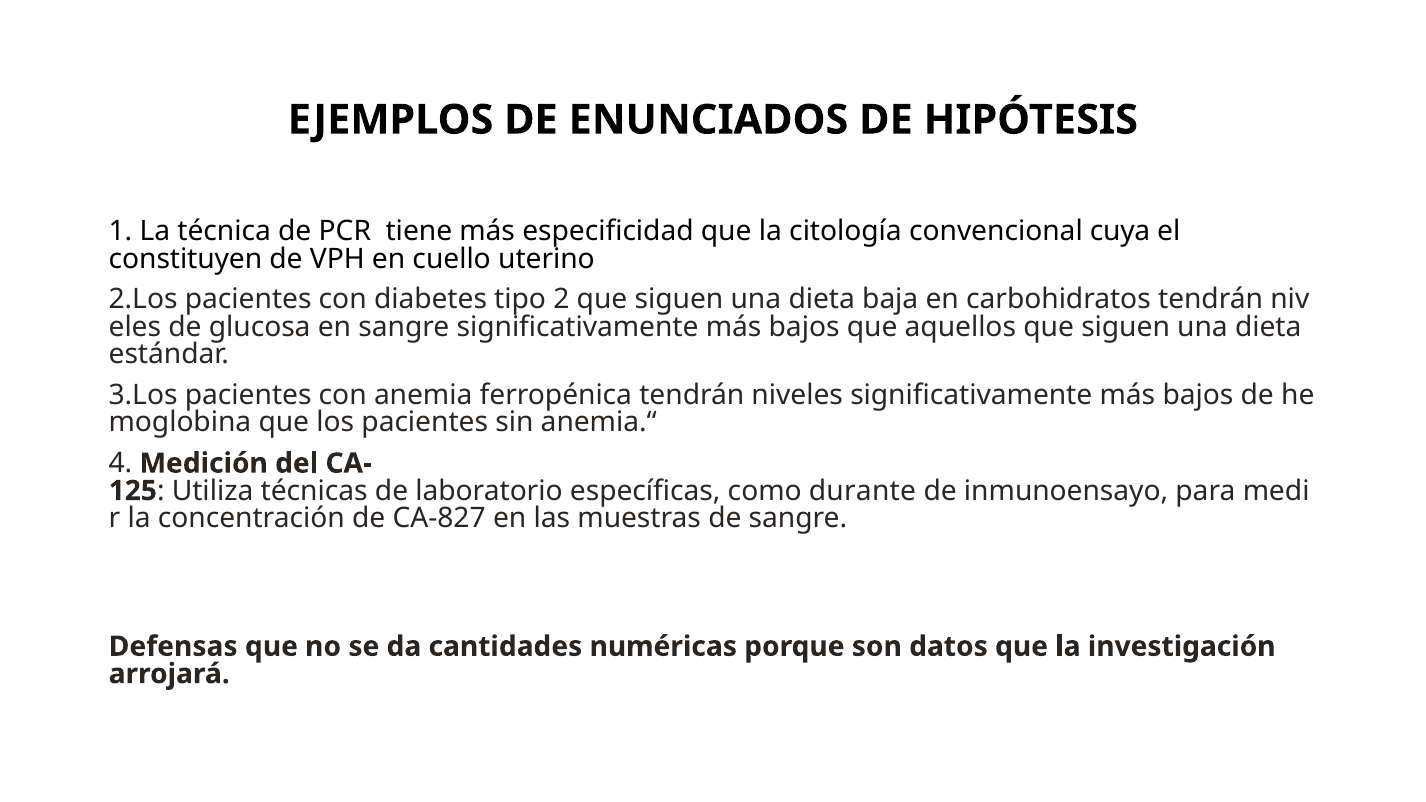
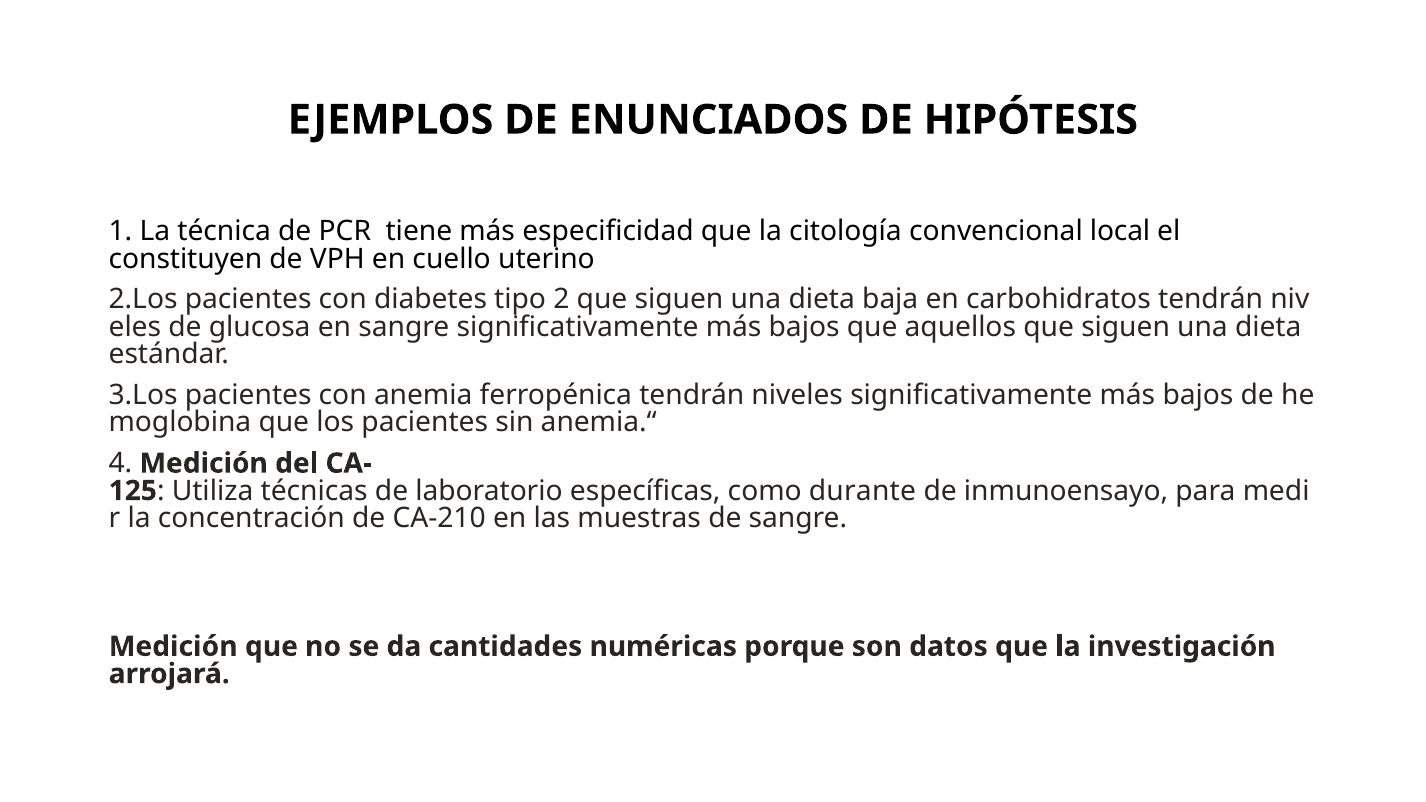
cuya: cuya -> local
CA-827: CA-827 -> CA-210
Defensas at (173, 647): Defensas -> Medición
